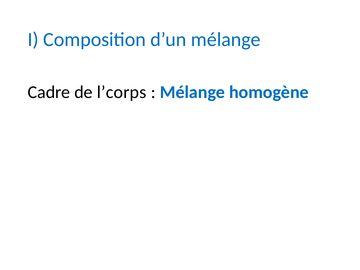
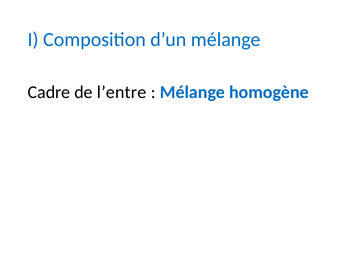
l’corps: l’corps -> l’entre
